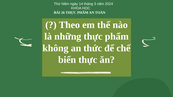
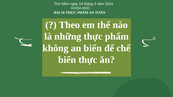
an thức: thức -> biến
